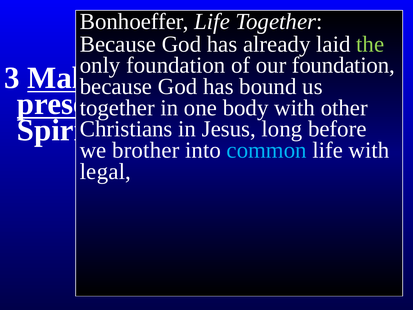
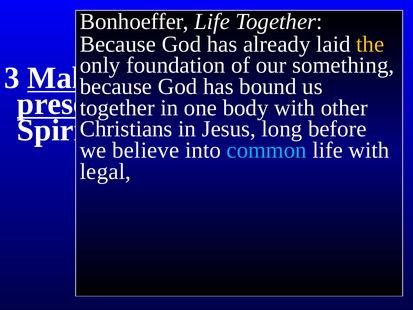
the at (370, 44) colour: light green -> yellow
our foundation: foundation -> something
brother: brother -> believe
